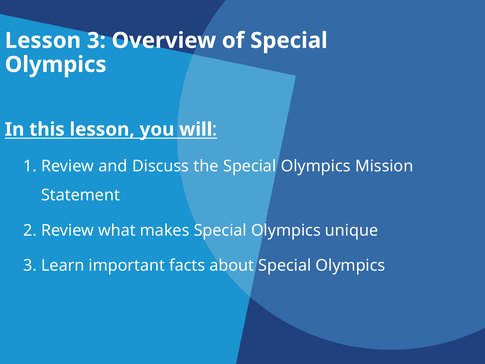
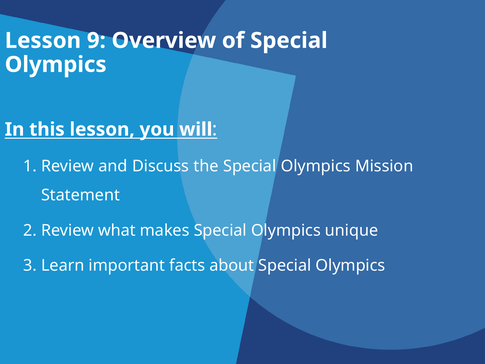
Lesson 3: 3 -> 9
